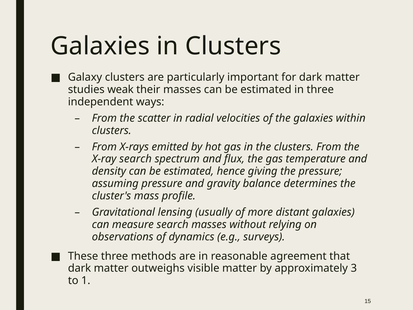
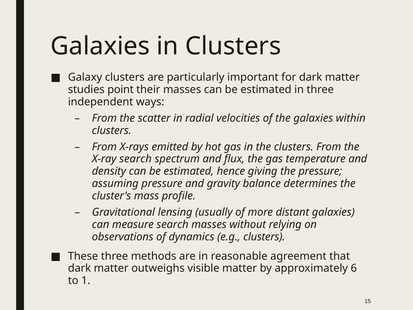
weak: weak -> point
e.g surveys: surveys -> clusters
3: 3 -> 6
